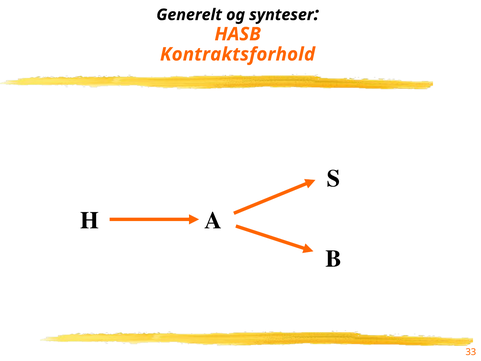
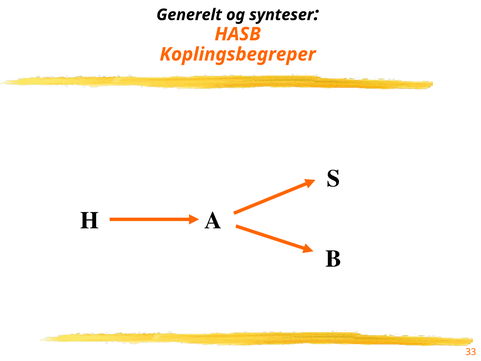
Kontraktsforhold: Kontraktsforhold -> Koplingsbegreper
